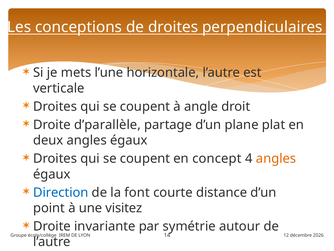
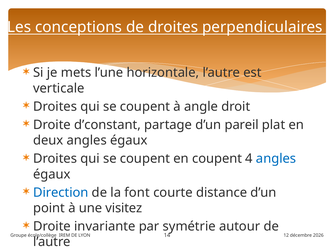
d’parallèle: d’parallèle -> d’constant
plane: plane -> pareil
en concept: concept -> coupent
angles at (276, 158) colour: orange -> blue
